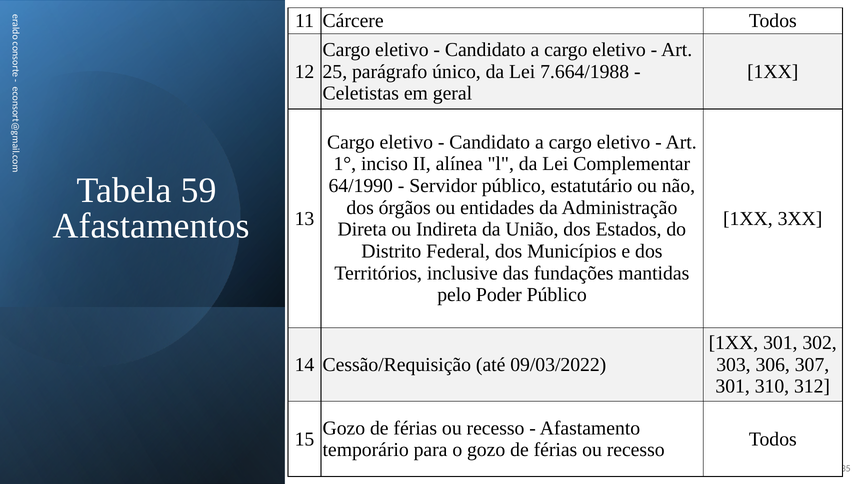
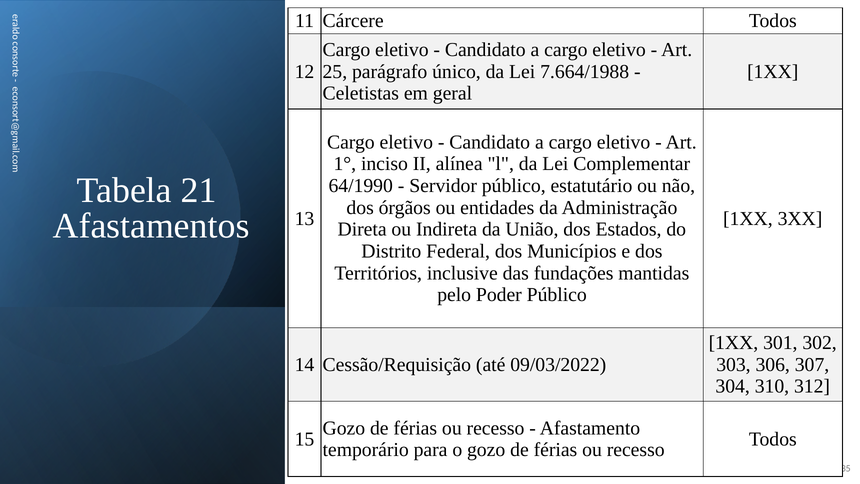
59: 59 -> 21
301 at (733, 386): 301 -> 304
